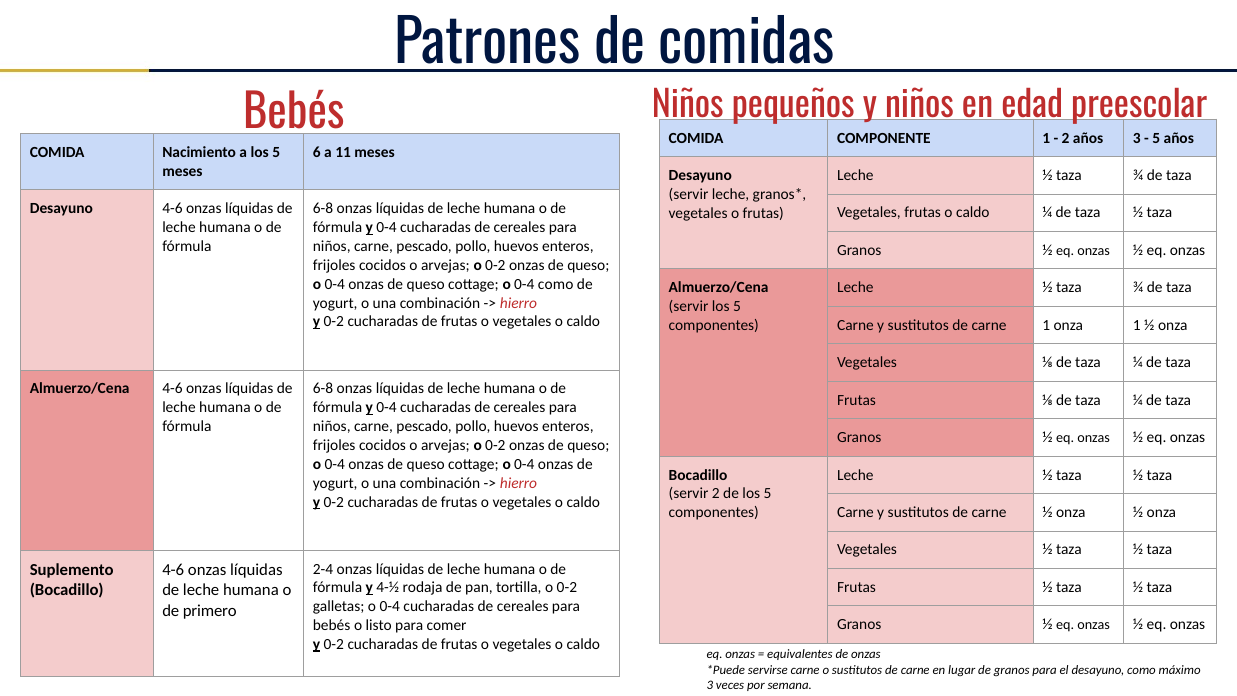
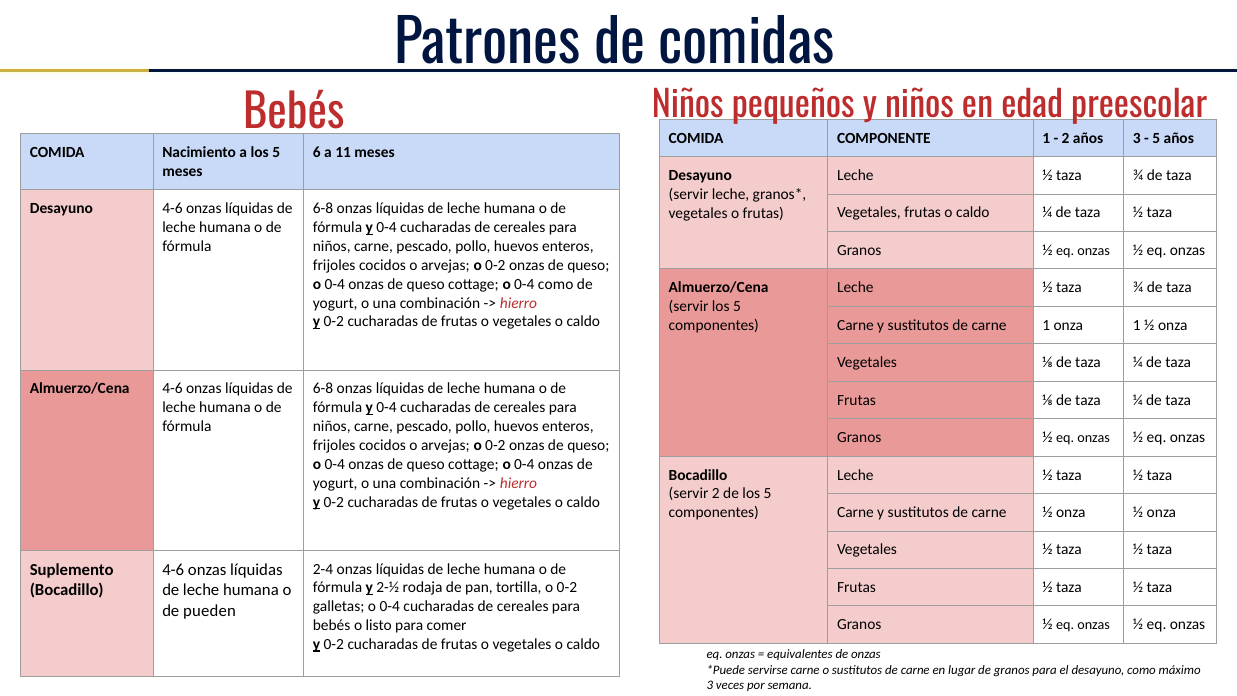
4-½: 4-½ -> 2-½
primero: primero -> pueden
